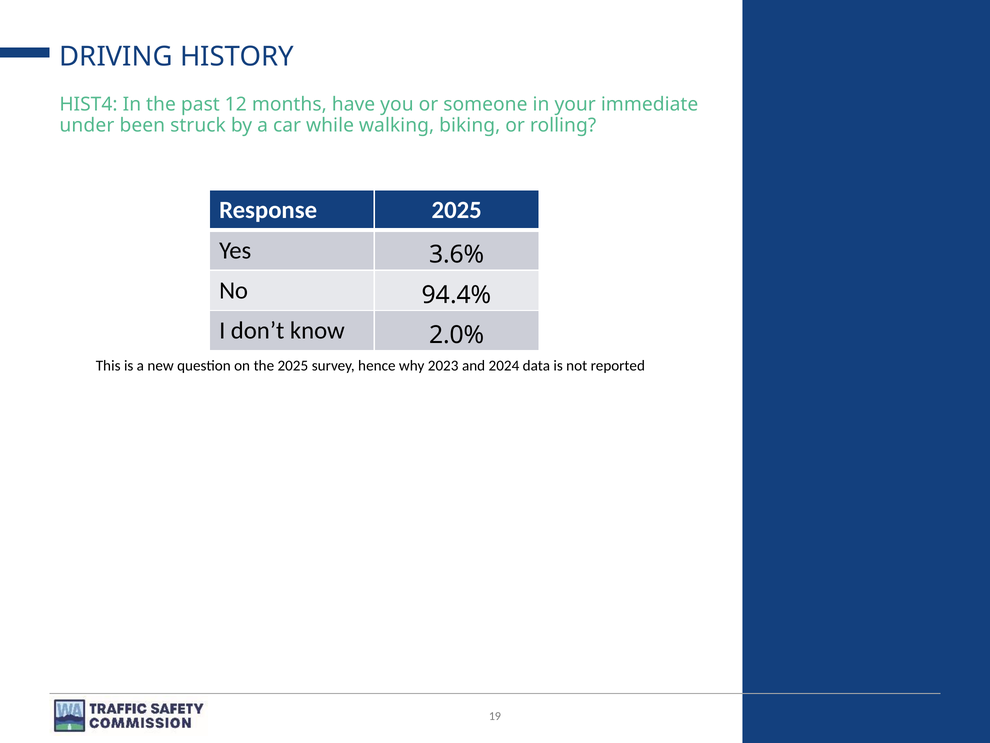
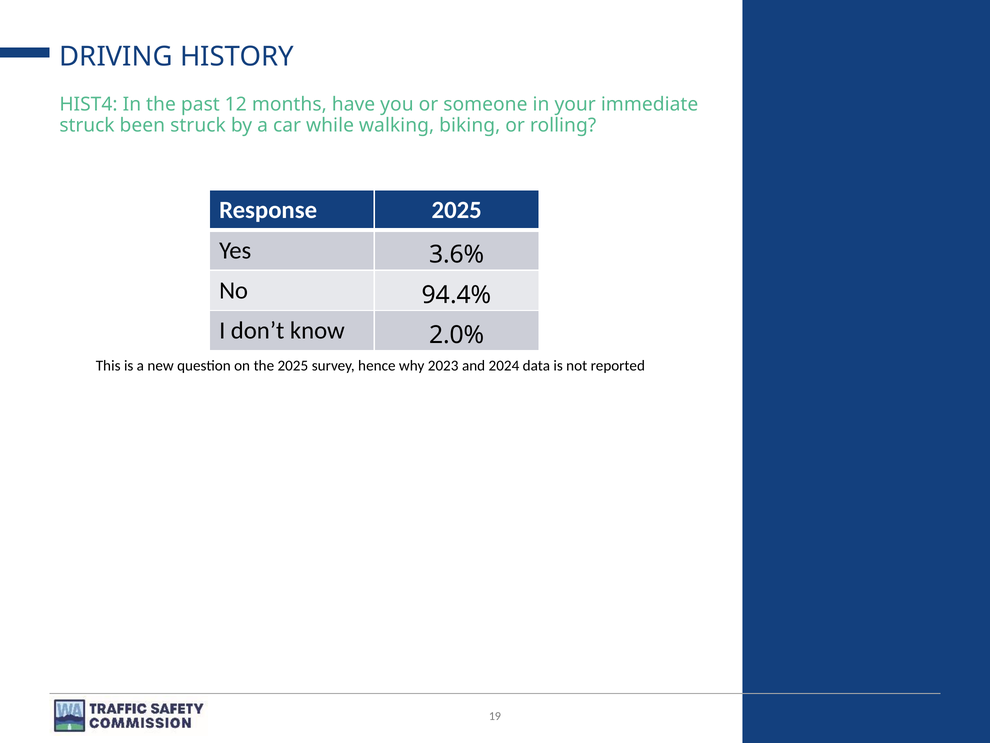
under at (87, 125): under -> struck
